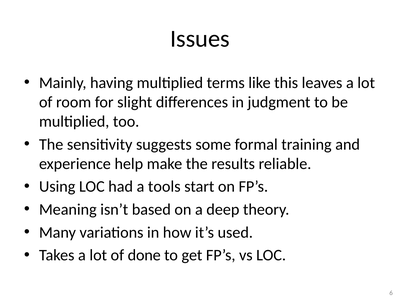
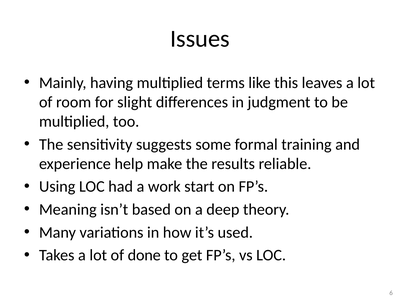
tools: tools -> work
